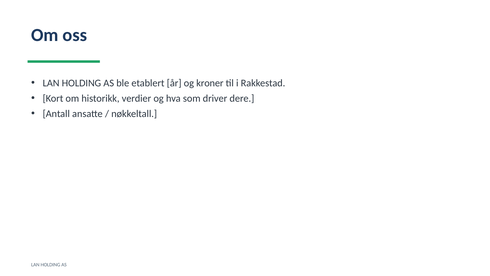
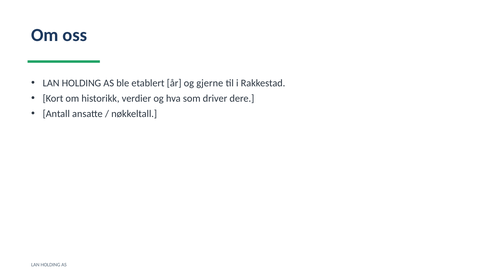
kroner: kroner -> gjerne
